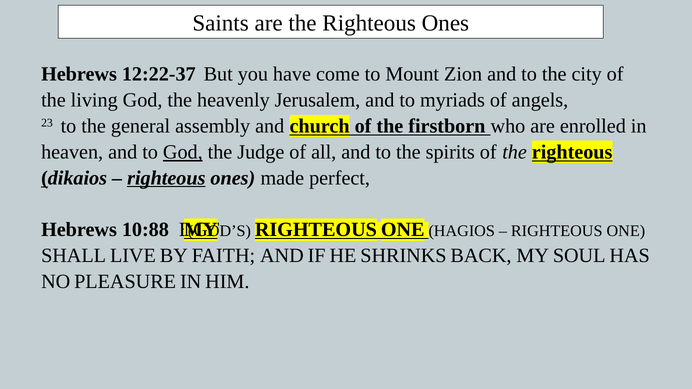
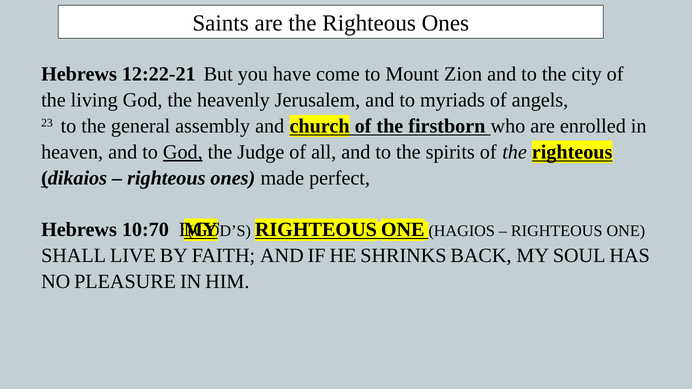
12:22-37: 12:22-37 -> 12:22-21
righteous at (166, 178) underline: present -> none
10:88: 10:88 -> 10:70
